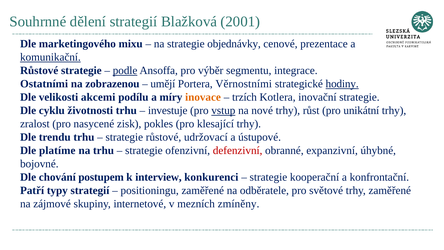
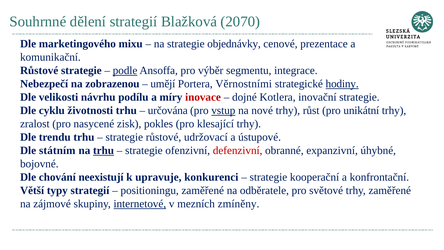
2001: 2001 -> 2070
komunikační underline: present -> none
Ostatními: Ostatními -> Nebezpečí
akcemi: akcemi -> návrhu
inovace colour: orange -> red
trzích: trzích -> dojné
investuje: investuje -> určována
platíme: platíme -> státním
trhu at (104, 150) underline: none -> present
postupem: postupem -> neexistují
interview: interview -> upravuje
Patří: Patří -> Větší
internetové underline: none -> present
